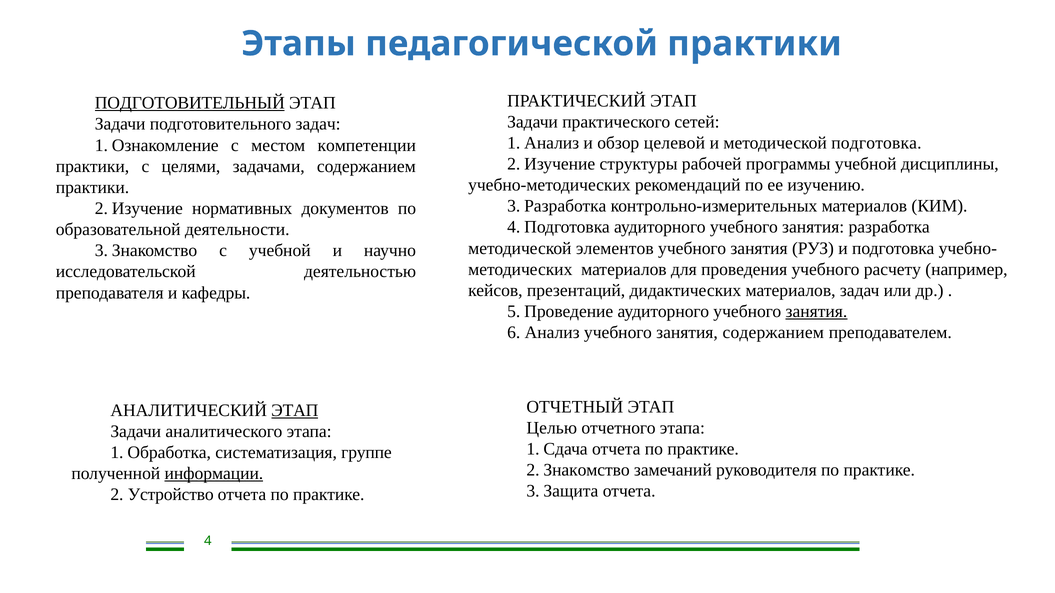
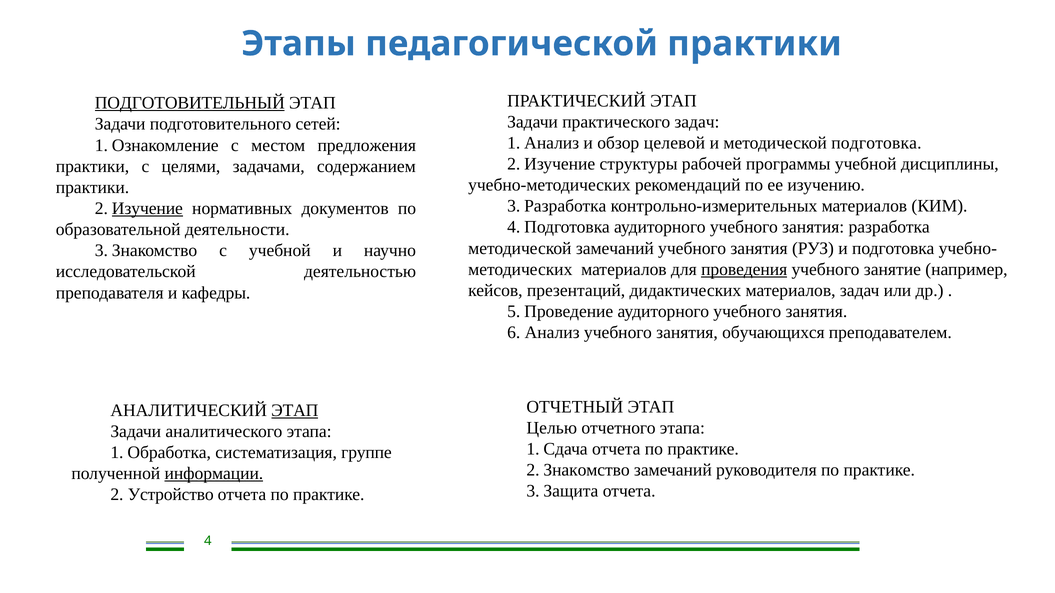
практического сетей: сетей -> задач
подготовительного задач: задач -> сетей
компетенции: компетенции -> предложения
Изучение at (147, 209) underline: none -> present
методической элементов: элементов -> замечаний
проведения underline: none -> present
расчету: расчету -> занятие
занятия at (816, 312) underline: present -> none
занятия содержанием: содержанием -> обучающихся
